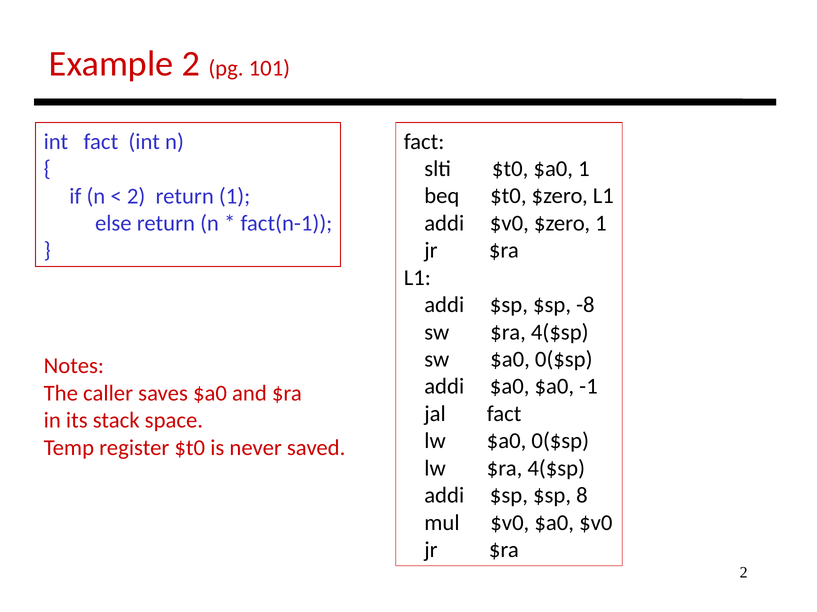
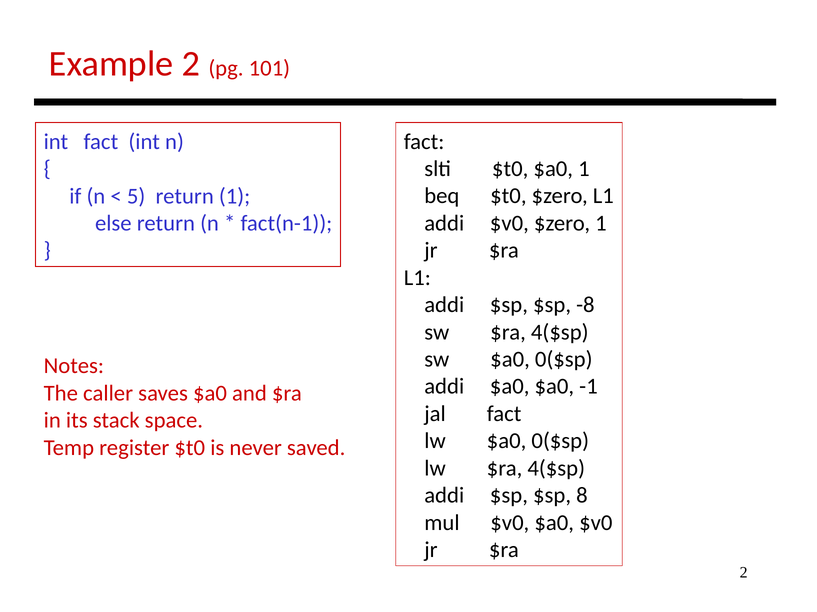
2 at (136, 196): 2 -> 5
